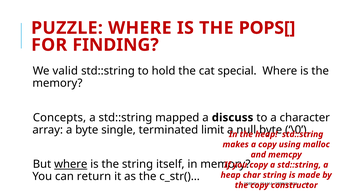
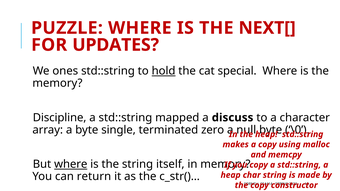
POPS[: POPS[ -> NEXT[
FINDING: FINDING -> UPDATES
valid: valid -> ones
hold underline: none -> present
Concepts: Concepts -> Discipline
limit: limit -> zero
